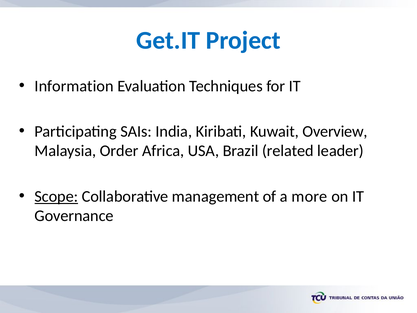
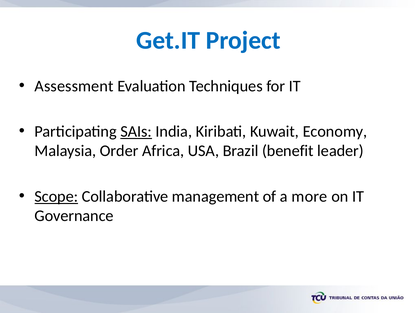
Information: Information -> Assessment
SAIs underline: none -> present
Overview: Overview -> Economy
related: related -> benefit
